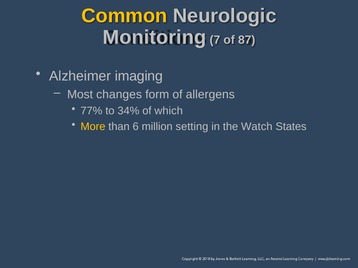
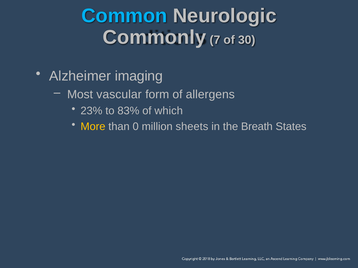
Common colour: yellow -> light blue
Monitoring: Monitoring -> Commonly
87: 87 -> 30
changes: changes -> vascular
77%: 77% -> 23%
34%: 34% -> 83%
6: 6 -> 0
setting: setting -> sheets
Watch: Watch -> Breath
